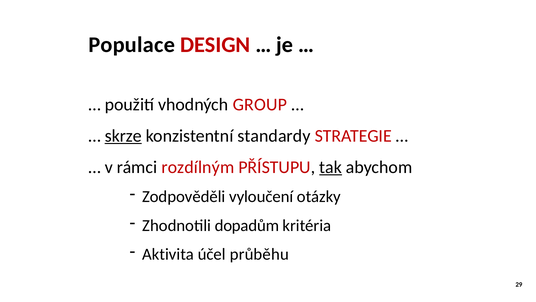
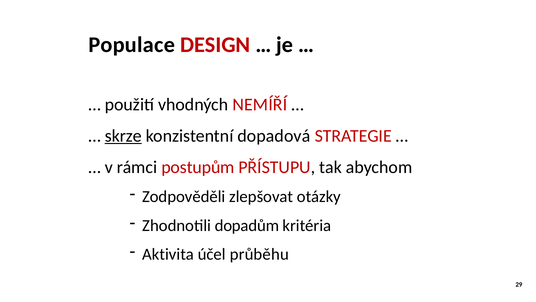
GROUP: GROUP -> NEMÍŘÍ
standardy: standardy -> dopadová
rozdílným: rozdílným -> postupům
tak underline: present -> none
vyloučení: vyloučení -> zlepšovat
